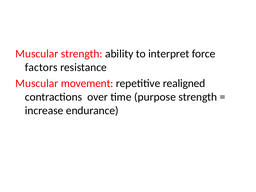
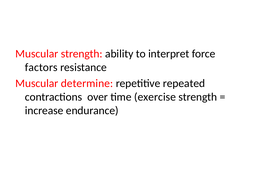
movement: movement -> determine
realigned: realigned -> repeated
purpose: purpose -> exercise
